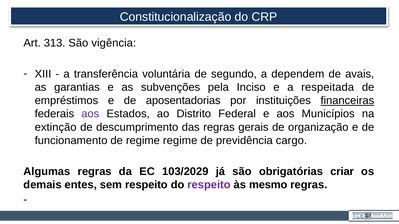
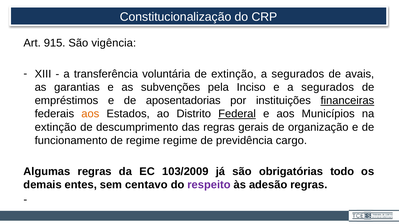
313: 313 -> 915
de segundo: segundo -> extinção
dependem at (298, 74): dependem -> segurados
e a respeitada: respeitada -> segurados
aos at (90, 114) colour: purple -> orange
Federal underline: none -> present
103/2029: 103/2029 -> 103/2009
criar: criar -> todo
sem respeito: respeito -> centavo
mesmo: mesmo -> adesão
